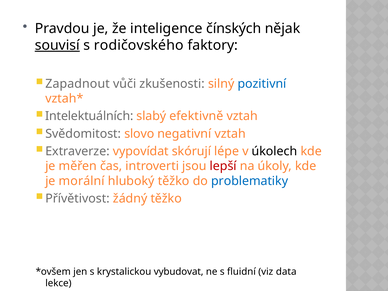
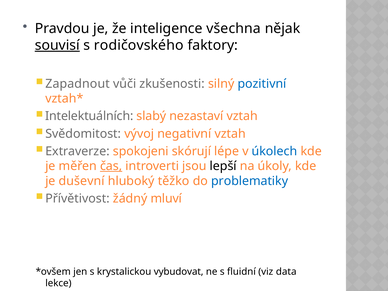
čínských: čínských -> všechna
efektivně: efektivně -> nezastaví
slovo: slovo -> vývoj
vypovídat: vypovídat -> spokojeni
úkolech colour: black -> blue
čas underline: none -> present
lepší colour: red -> black
morální: morální -> duševní
žádný těžko: těžko -> mluví
